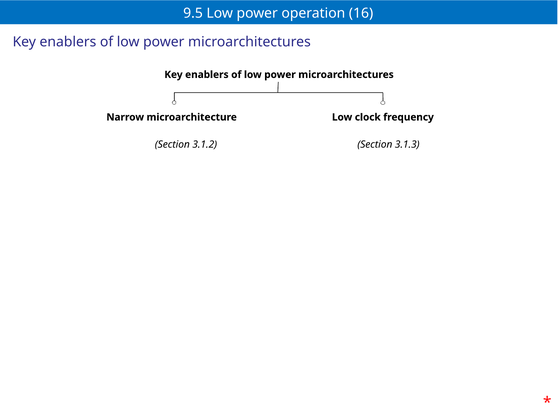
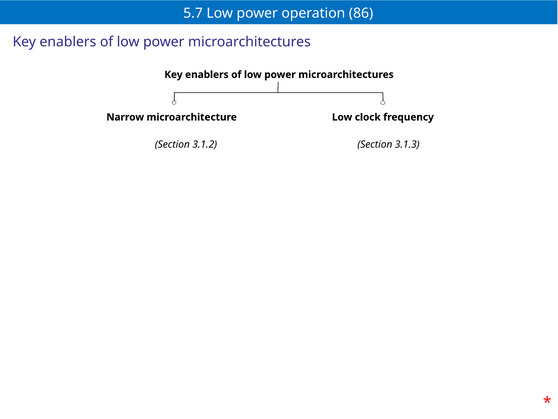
9.5: 9.5 -> 5.7
16: 16 -> 86
